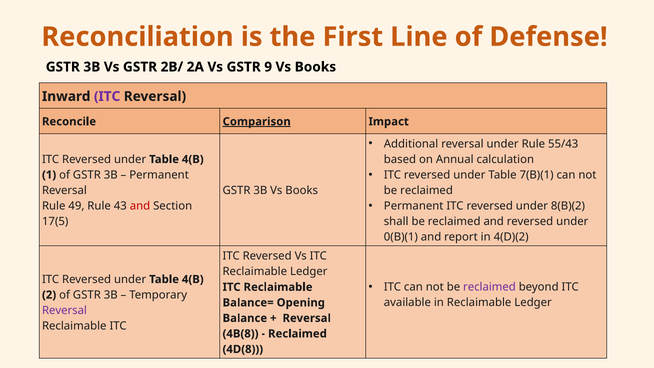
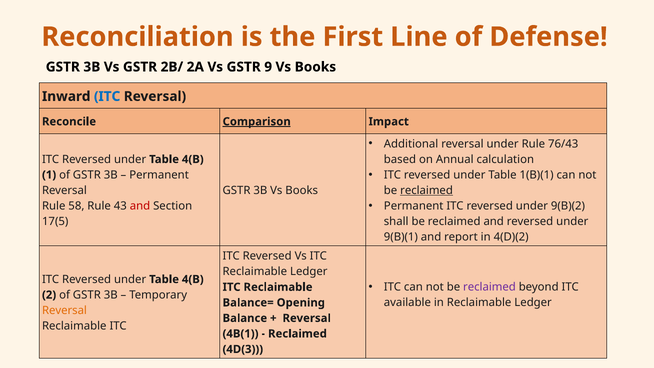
ITC at (107, 96) colour: purple -> blue
55/43: 55/43 -> 76/43
7(B)(1: 7(B)(1 -> 1(B)(1
reclaimed at (427, 190) underline: none -> present
8(B)(2: 8(B)(2 -> 9(B)(2
49: 49 -> 58
0(B)(1: 0(B)(1 -> 9(B)(1
Reversal at (64, 310) colour: purple -> orange
4B(8: 4B(8 -> 4B(1
4D(8: 4D(8 -> 4D(3
